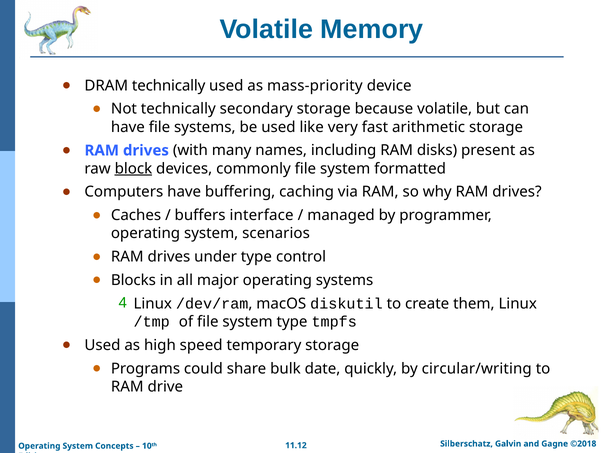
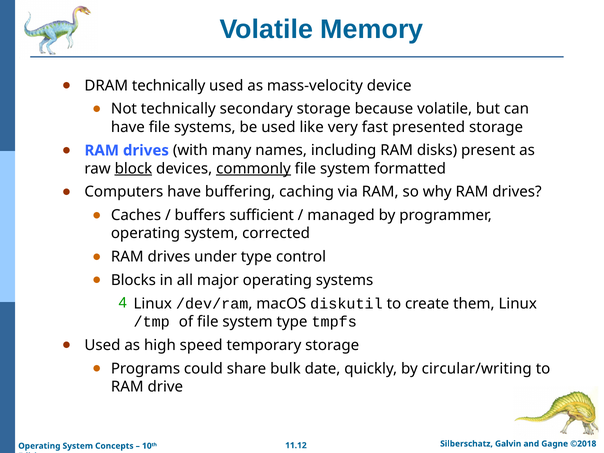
mass-priority: mass-priority -> mass-velocity
arithmetic: arithmetic -> presented
commonly underline: none -> present
interface: interface -> sufficient
scenarios: scenarios -> corrected
